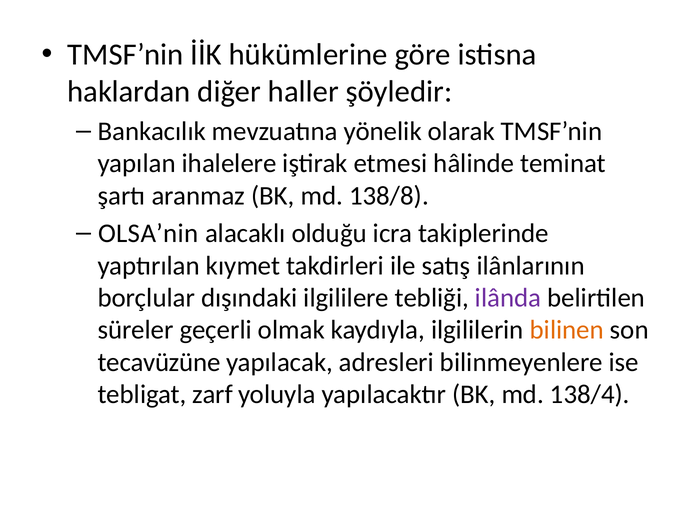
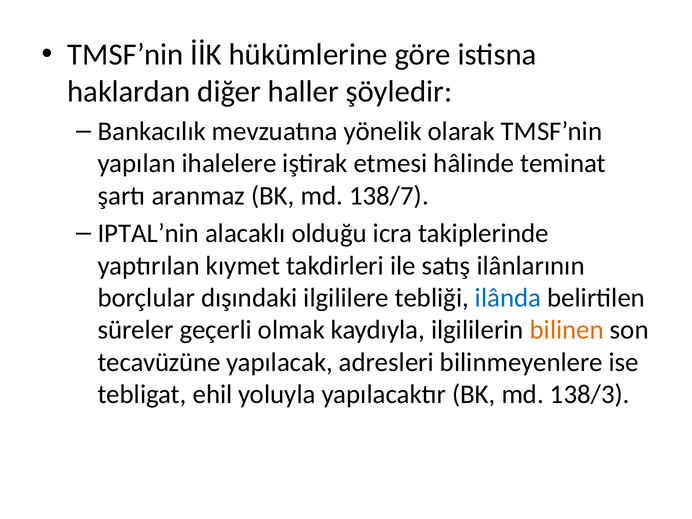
138/8: 138/8 -> 138/7
OLSA’nin: OLSA’nin -> IPTAL’nin
ilânda colour: purple -> blue
zarf: zarf -> ehil
138/4: 138/4 -> 138/3
